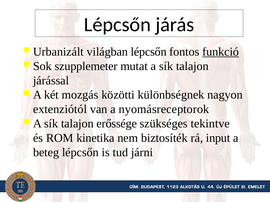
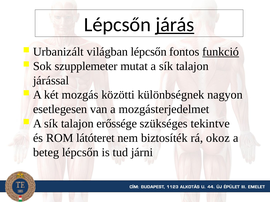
járás underline: none -> present
extenziótól: extenziótól -> esetlegesen
nyomásreceptorok: nyomásreceptorok -> mozgásterjedelmet
kinetika: kinetika -> látóteret
input: input -> okoz
